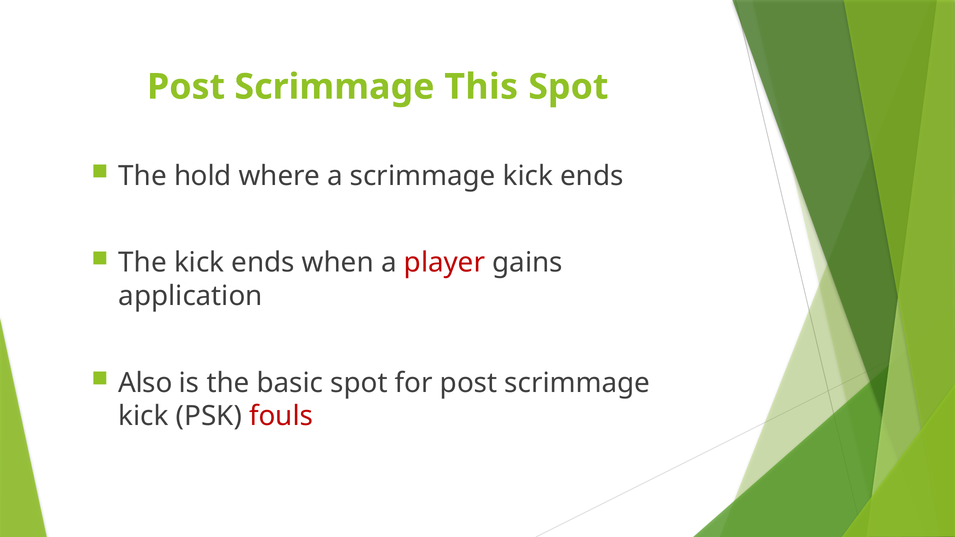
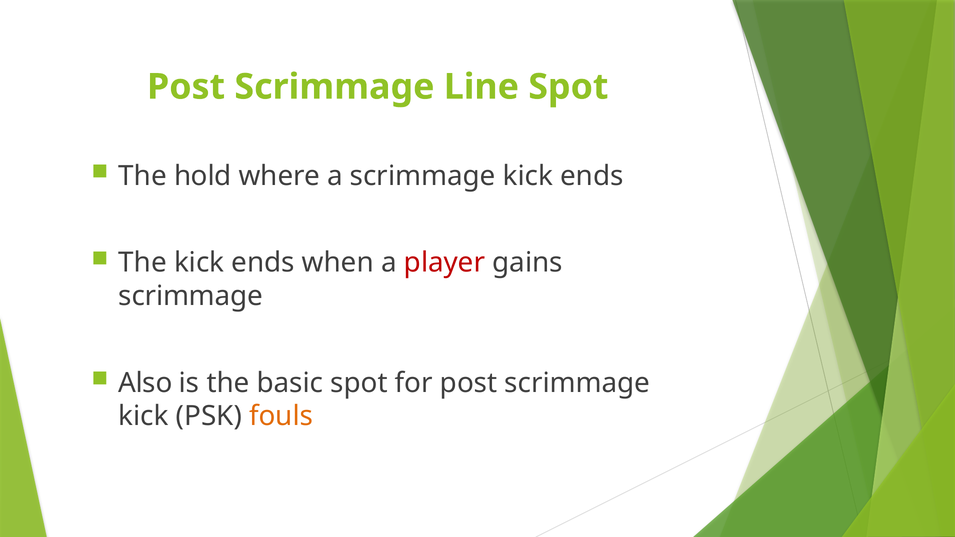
This: This -> Line
application at (191, 296): application -> scrimmage
fouls colour: red -> orange
